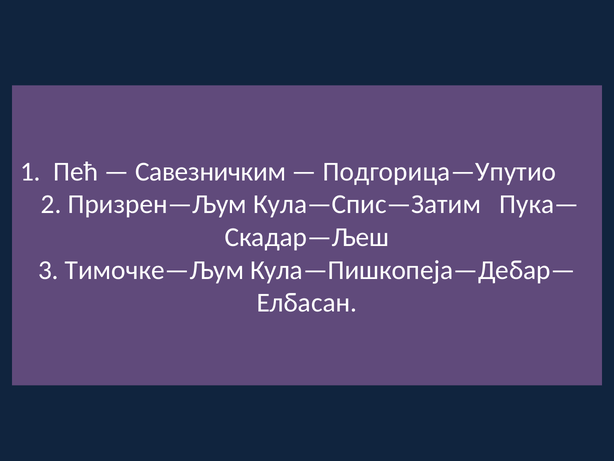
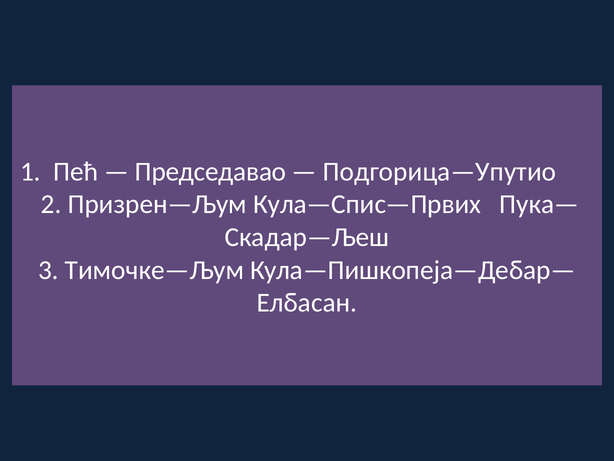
Савезничким: Савезничким -> Председавао
Кула—Спис—Затим: Кула—Спис—Затим -> Кула—Спис—Првих
